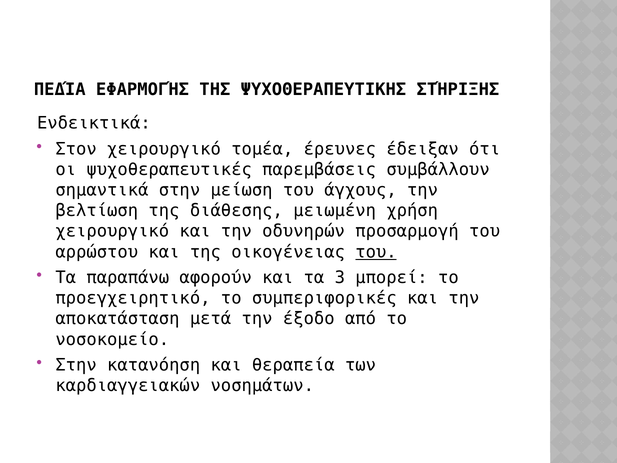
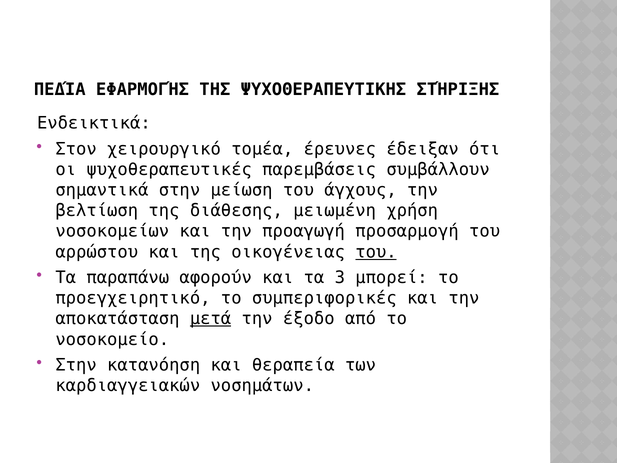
χειρουργικό at (112, 231): χειρουργικό -> νοσοκομείων
οδυνηρών: οδυνηρών -> προαγωγή
μετά underline: none -> present
